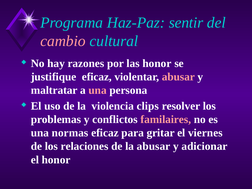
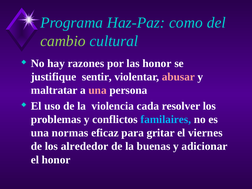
sentir: sentir -> como
cambio colour: pink -> light green
justifique eficaz: eficaz -> sentir
clips: clips -> cada
familaires colour: pink -> light blue
relaciones: relaciones -> alrededor
la abusar: abusar -> buenas
